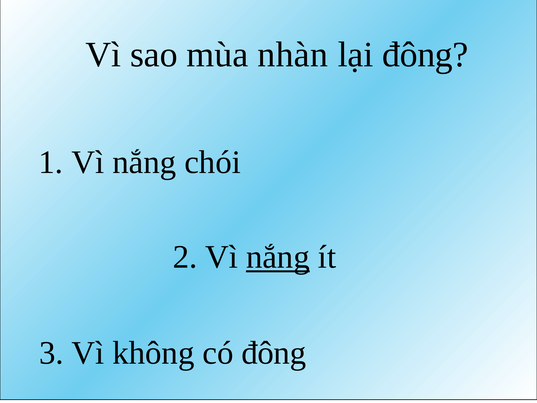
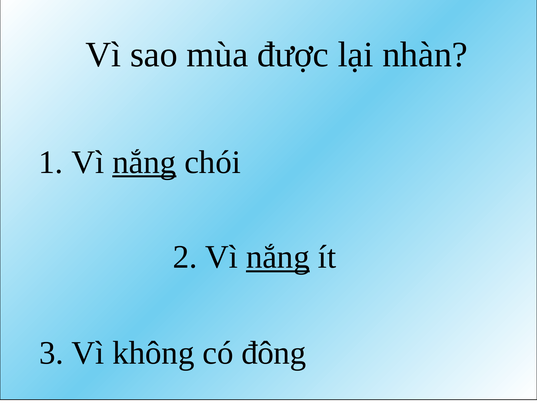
nhàn: nhàn -> được
lại đông: đông -> nhàn
nắng at (144, 162) underline: none -> present
